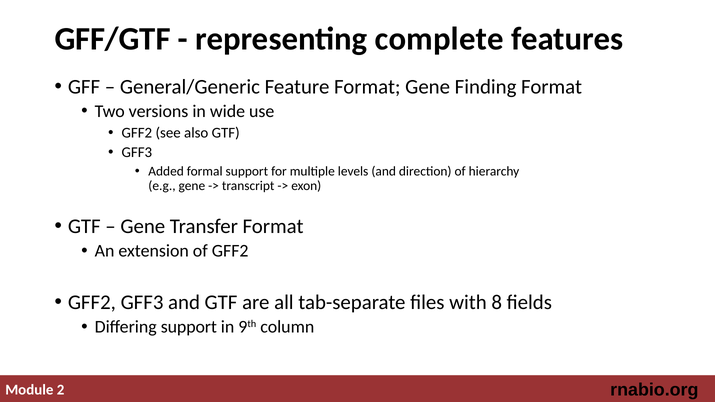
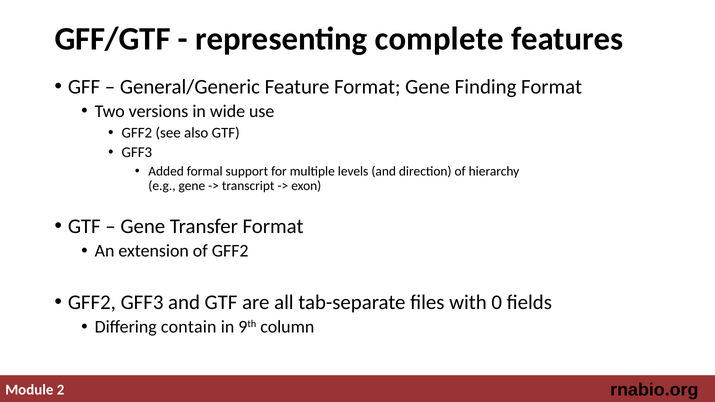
8: 8 -> 0
Differing support: support -> contain
